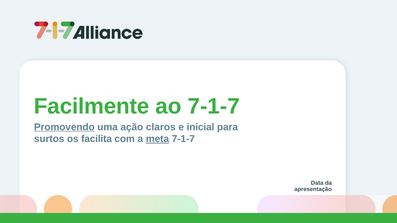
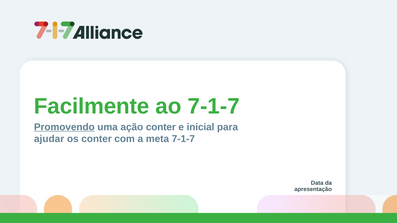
ação claros: claros -> conter
surtos: surtos -> ajudar
os facilita: facilita -> conter
meta underline: present -> none
